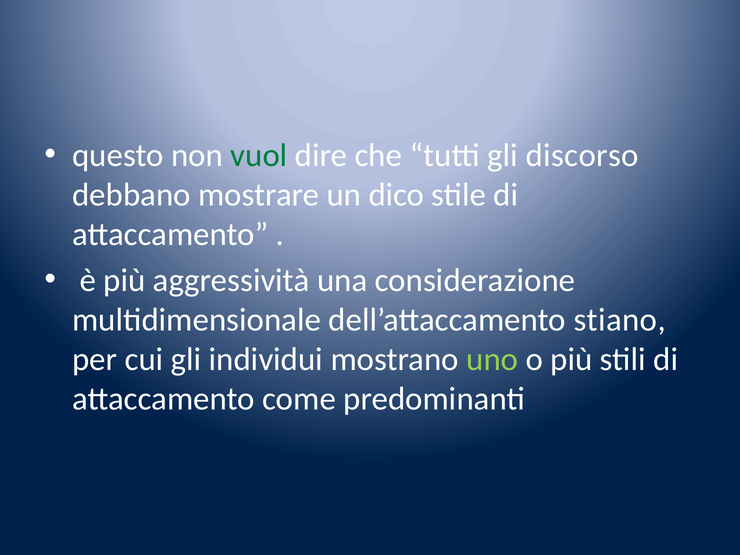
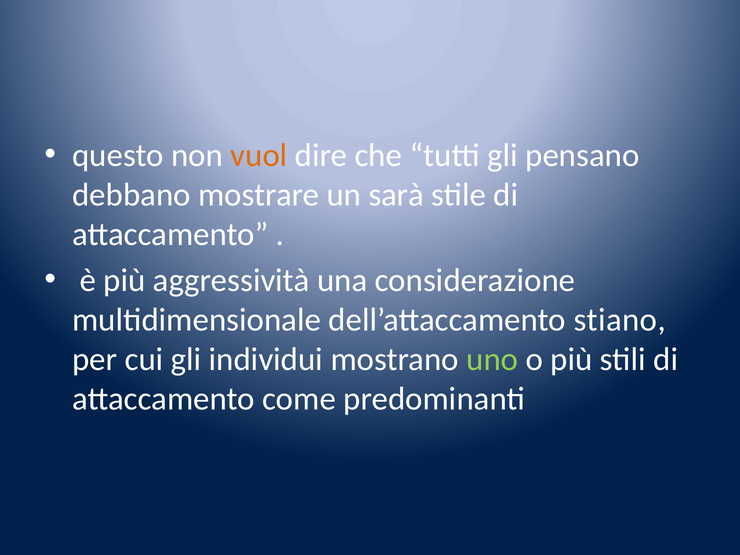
vuol colour: green -> orange
discorso: discorso -> pensano
dico: dico -> sarà
